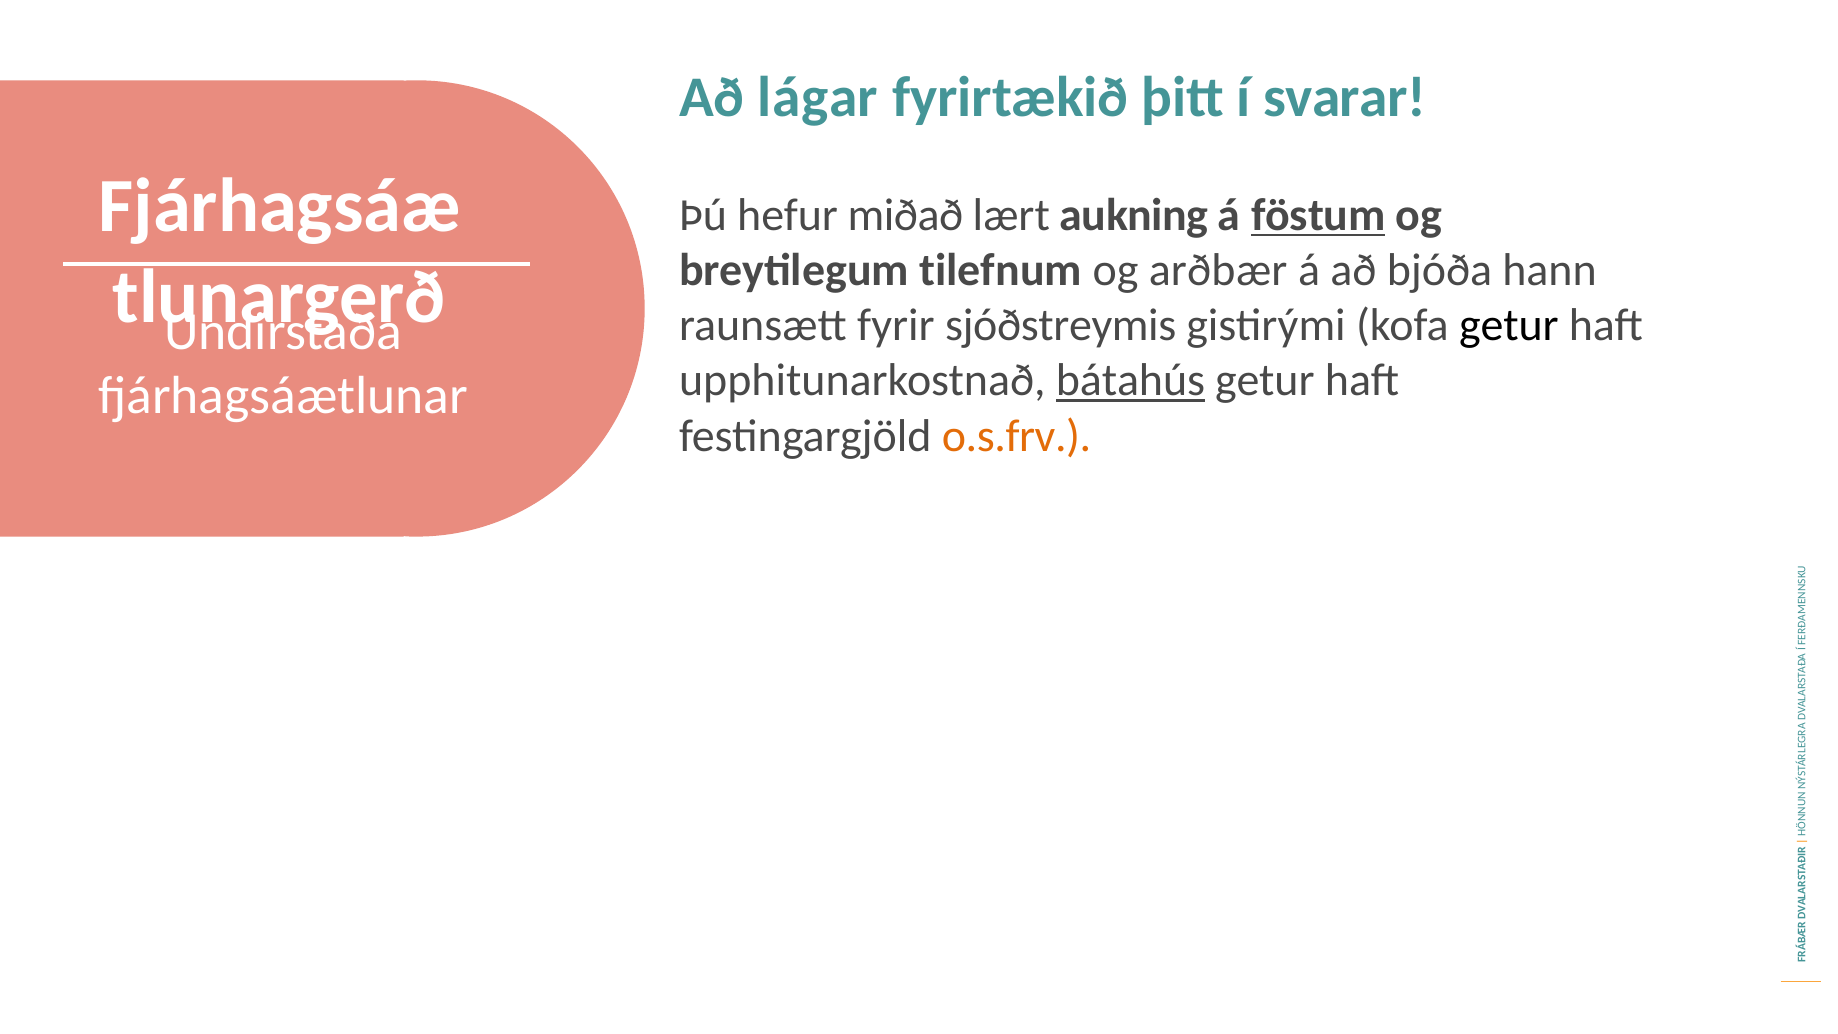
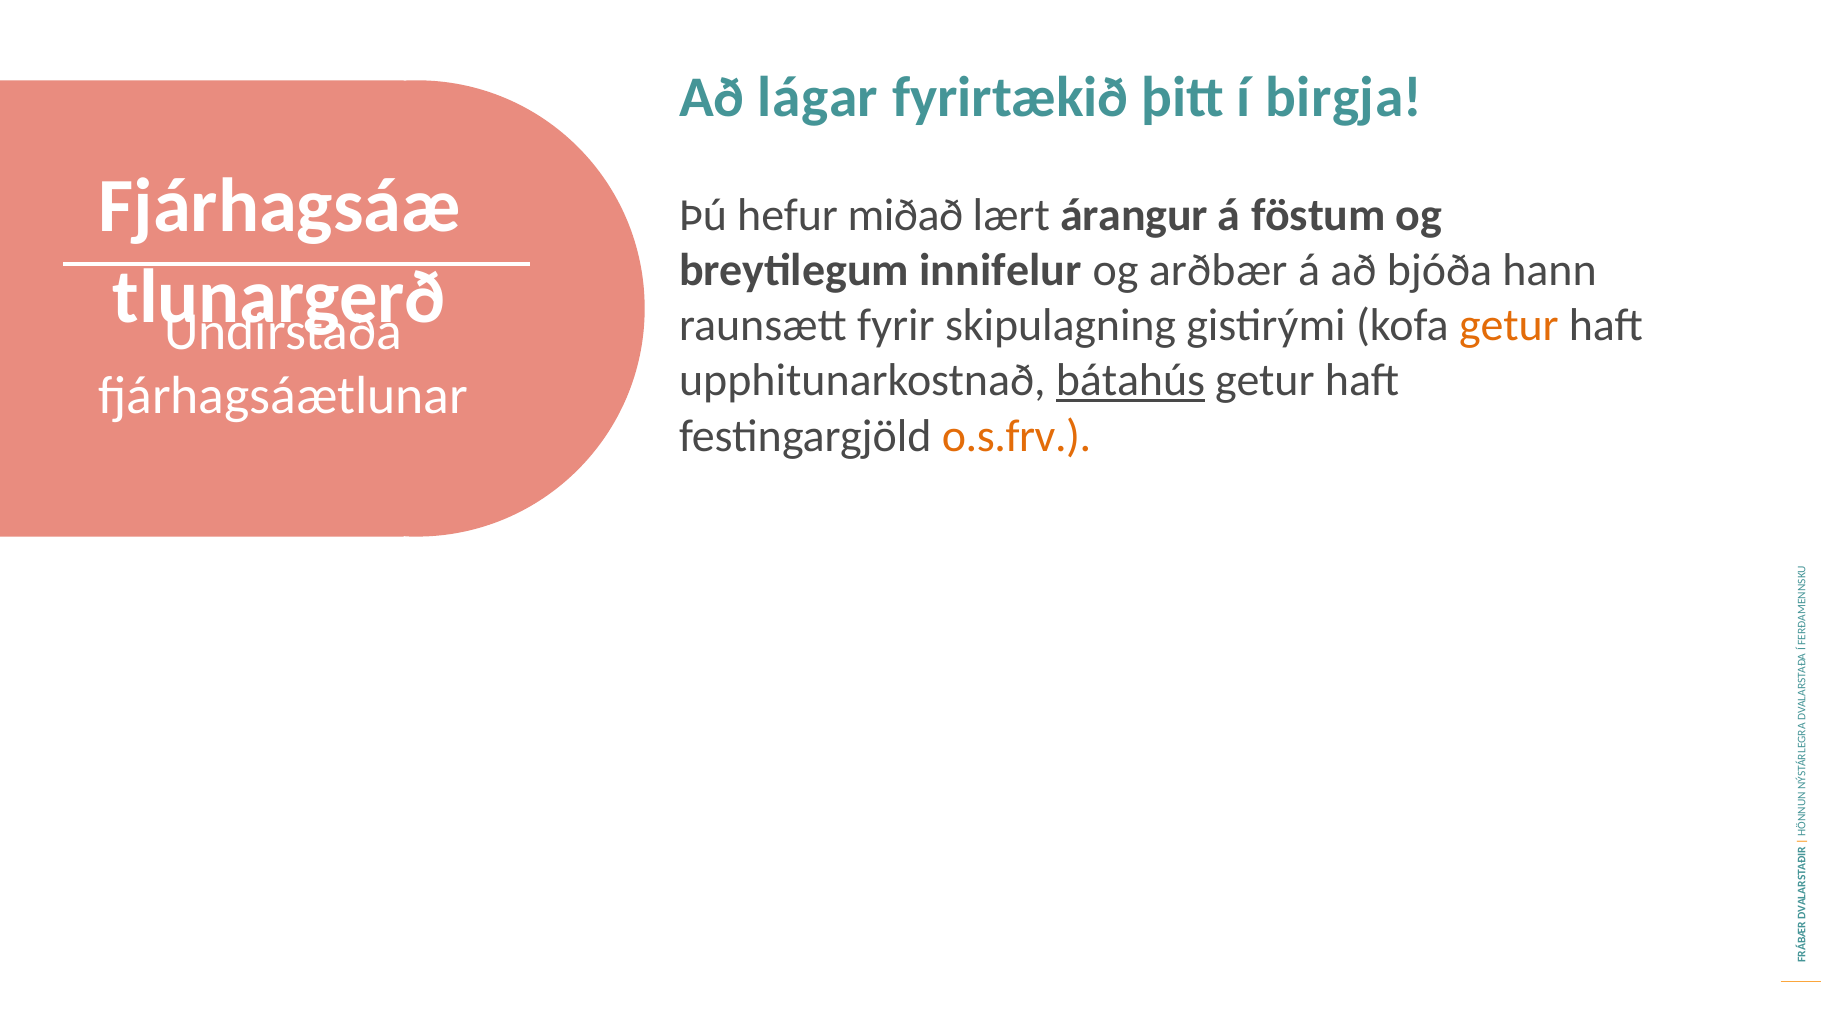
svarar: svarar -> birgja
aukning: aukning -> árangur
föstum underline: present -> none
tilefnum: tilefnum -> innifelur
sjóðstreymis: sjóðstreymis -> skipulagning
getur at (1509, 326) colour: black -> orange
